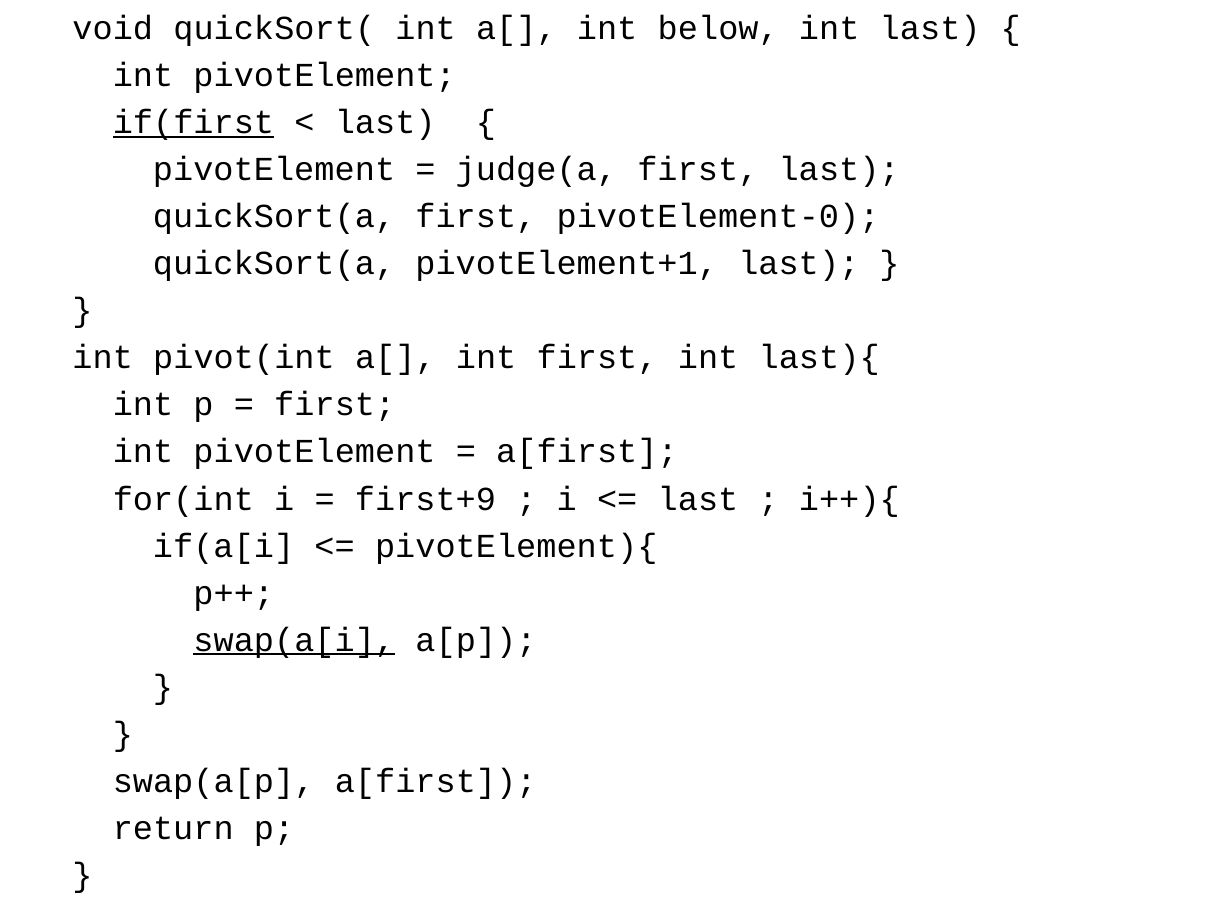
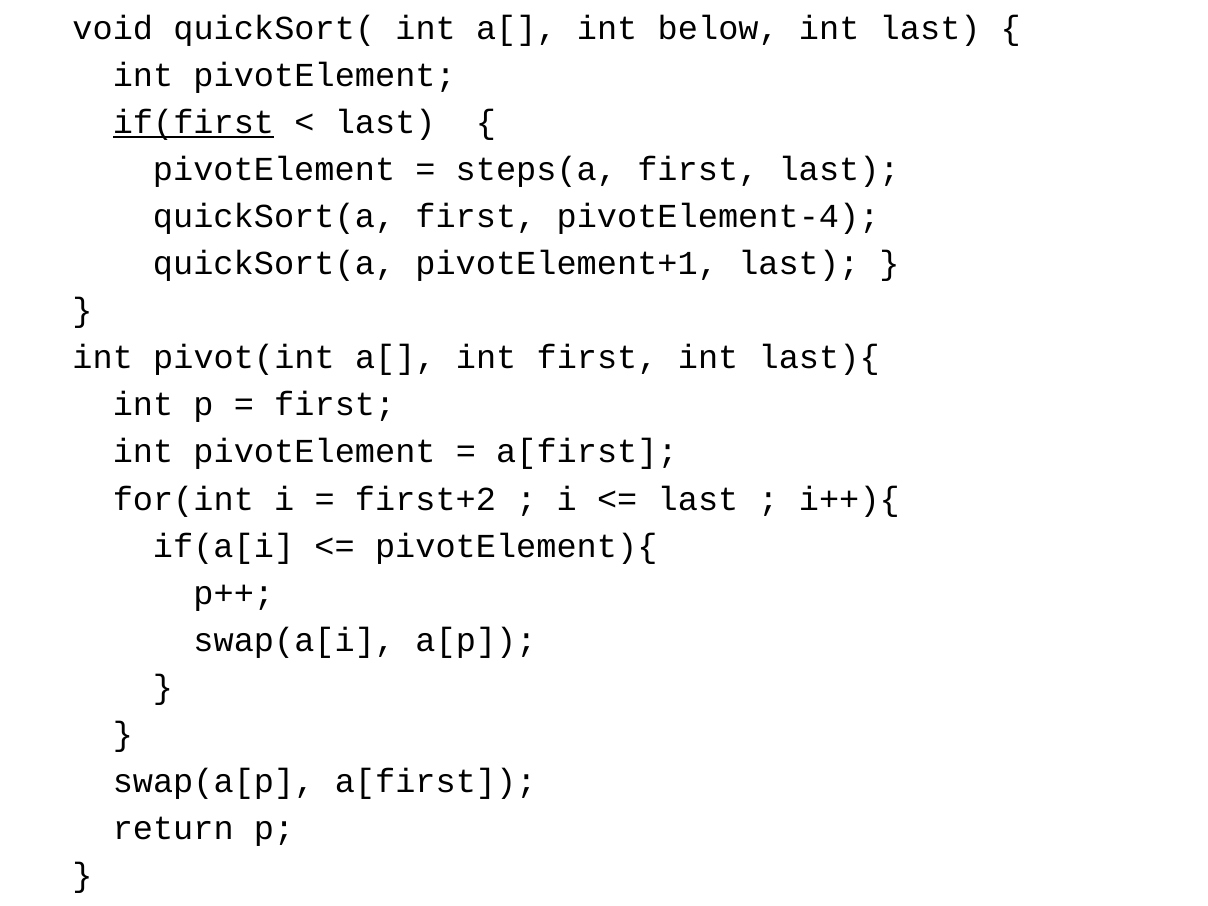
judge(a: judge(a -> steps(a
pivotElement-0: pivotElement-0 -> pivotElement-4
first+9: first+9 -> first+2
swap(a[i underline: present -> none
